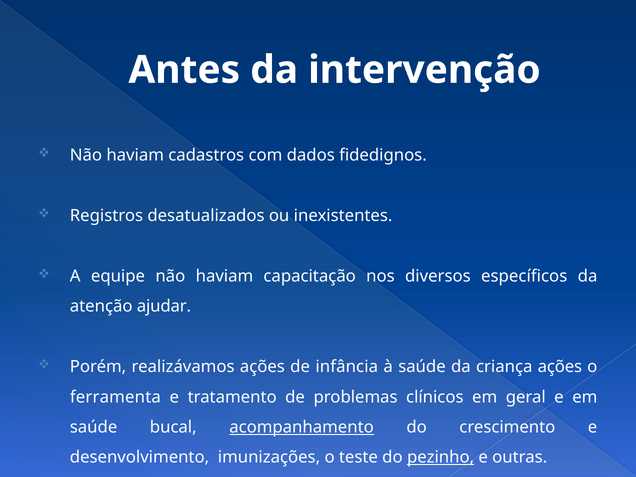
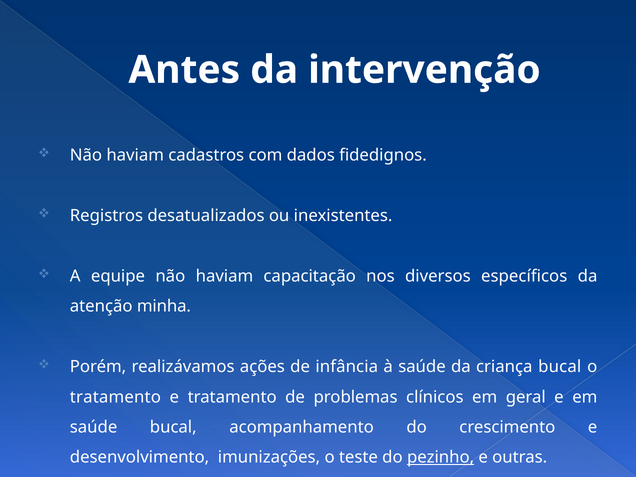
ajudar: ajudar -> minha
criança ações: ações -> bucal
ferramenta at (115, 397): ferramenta -> tratamento
acompanhamento underline: present -> none
